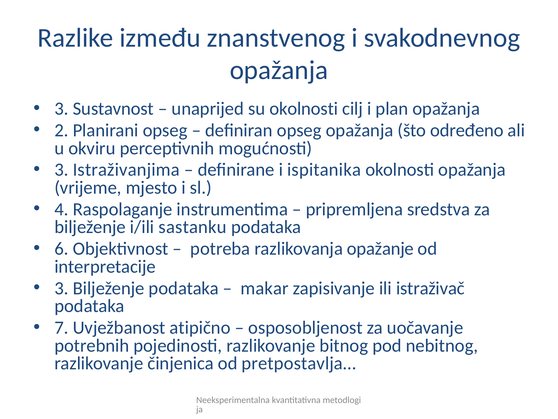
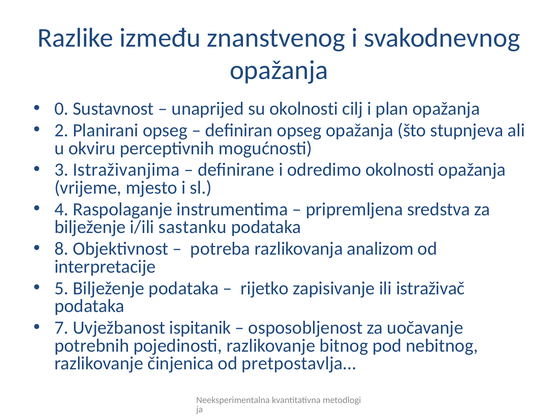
3 at (61, 109): 3 -> 0
određeno: određeno -> stupnjeva
ispitanika: ispitanika -> odredimo
6: 6 -> 8
opažanje: opažanje -> analizom
3 at (61, 288): 3 -> 5
makar: makar -> rijetko
atipično: atipično -> ispitanik
